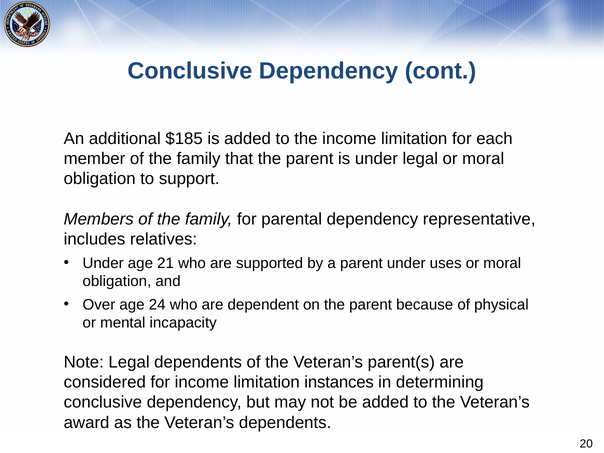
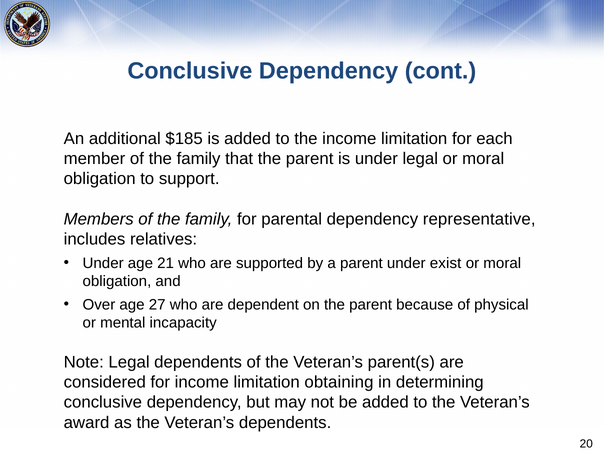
uses: uses -> exist
24: 24 -> 27
instances: instances -> obtaining
